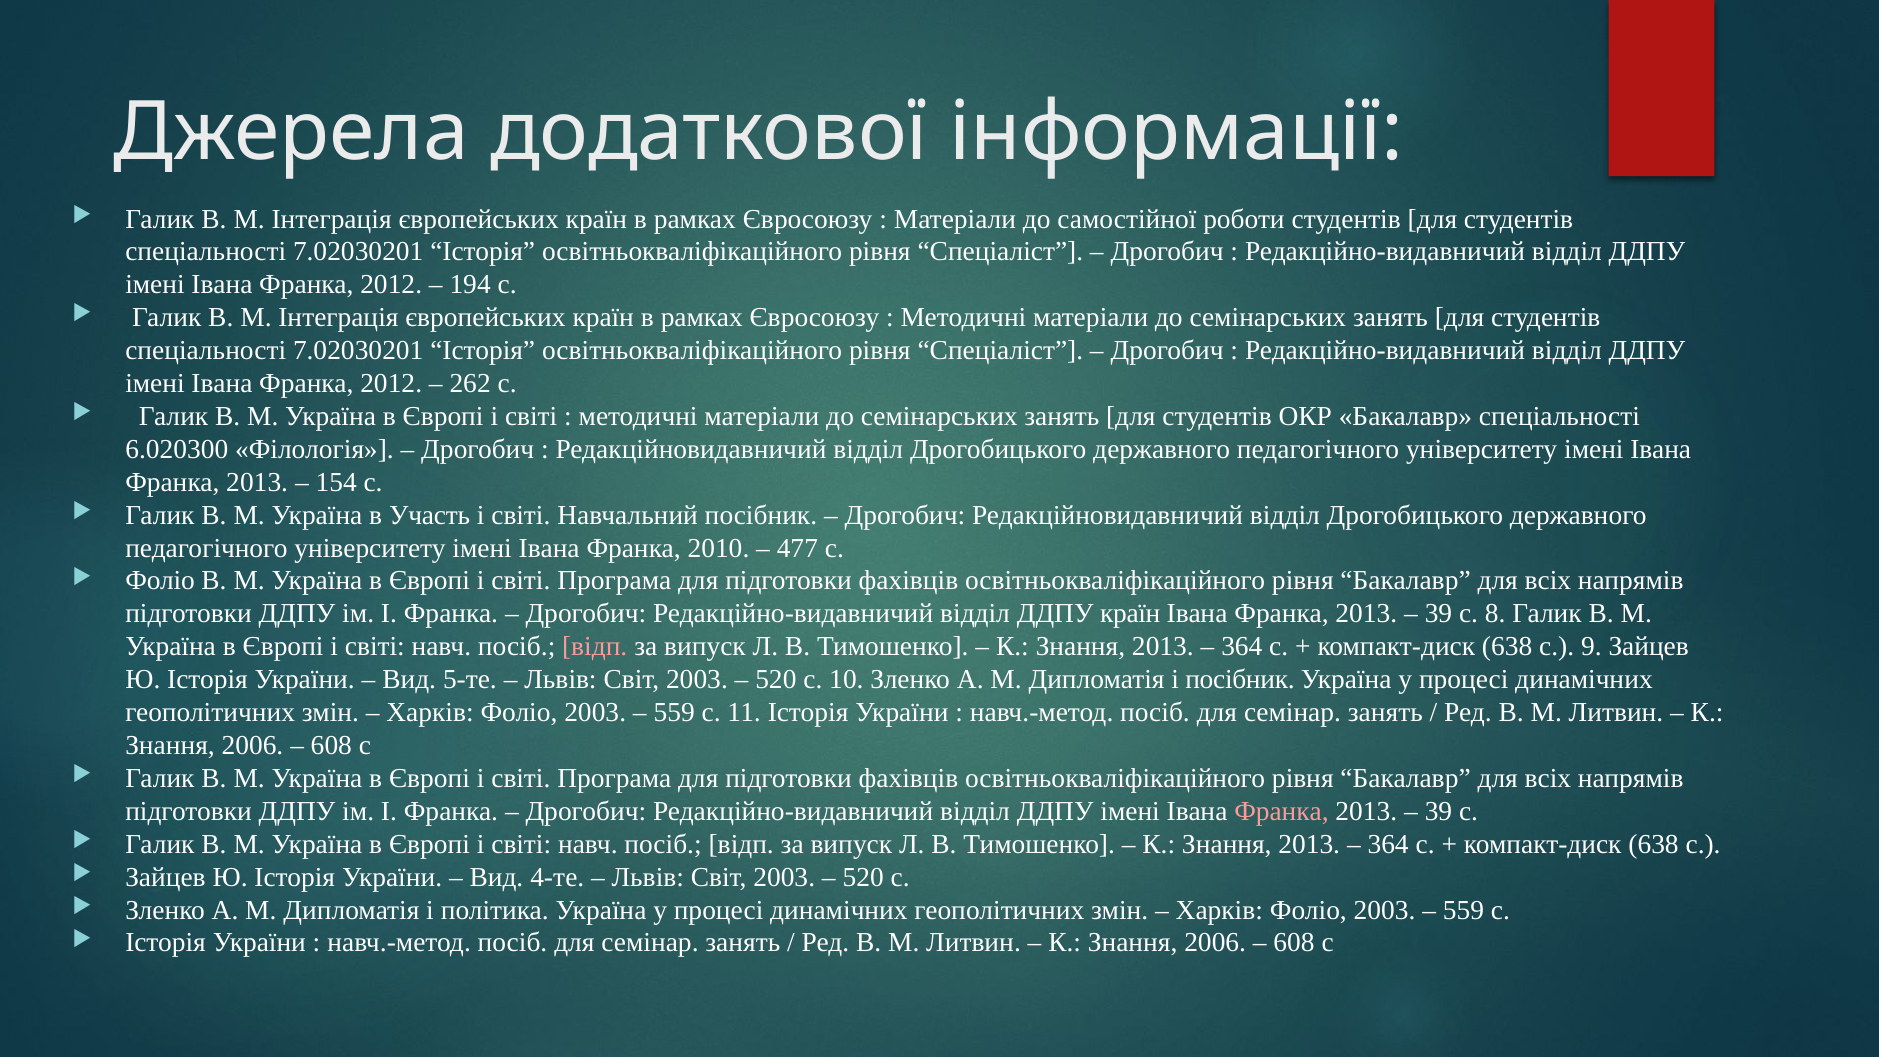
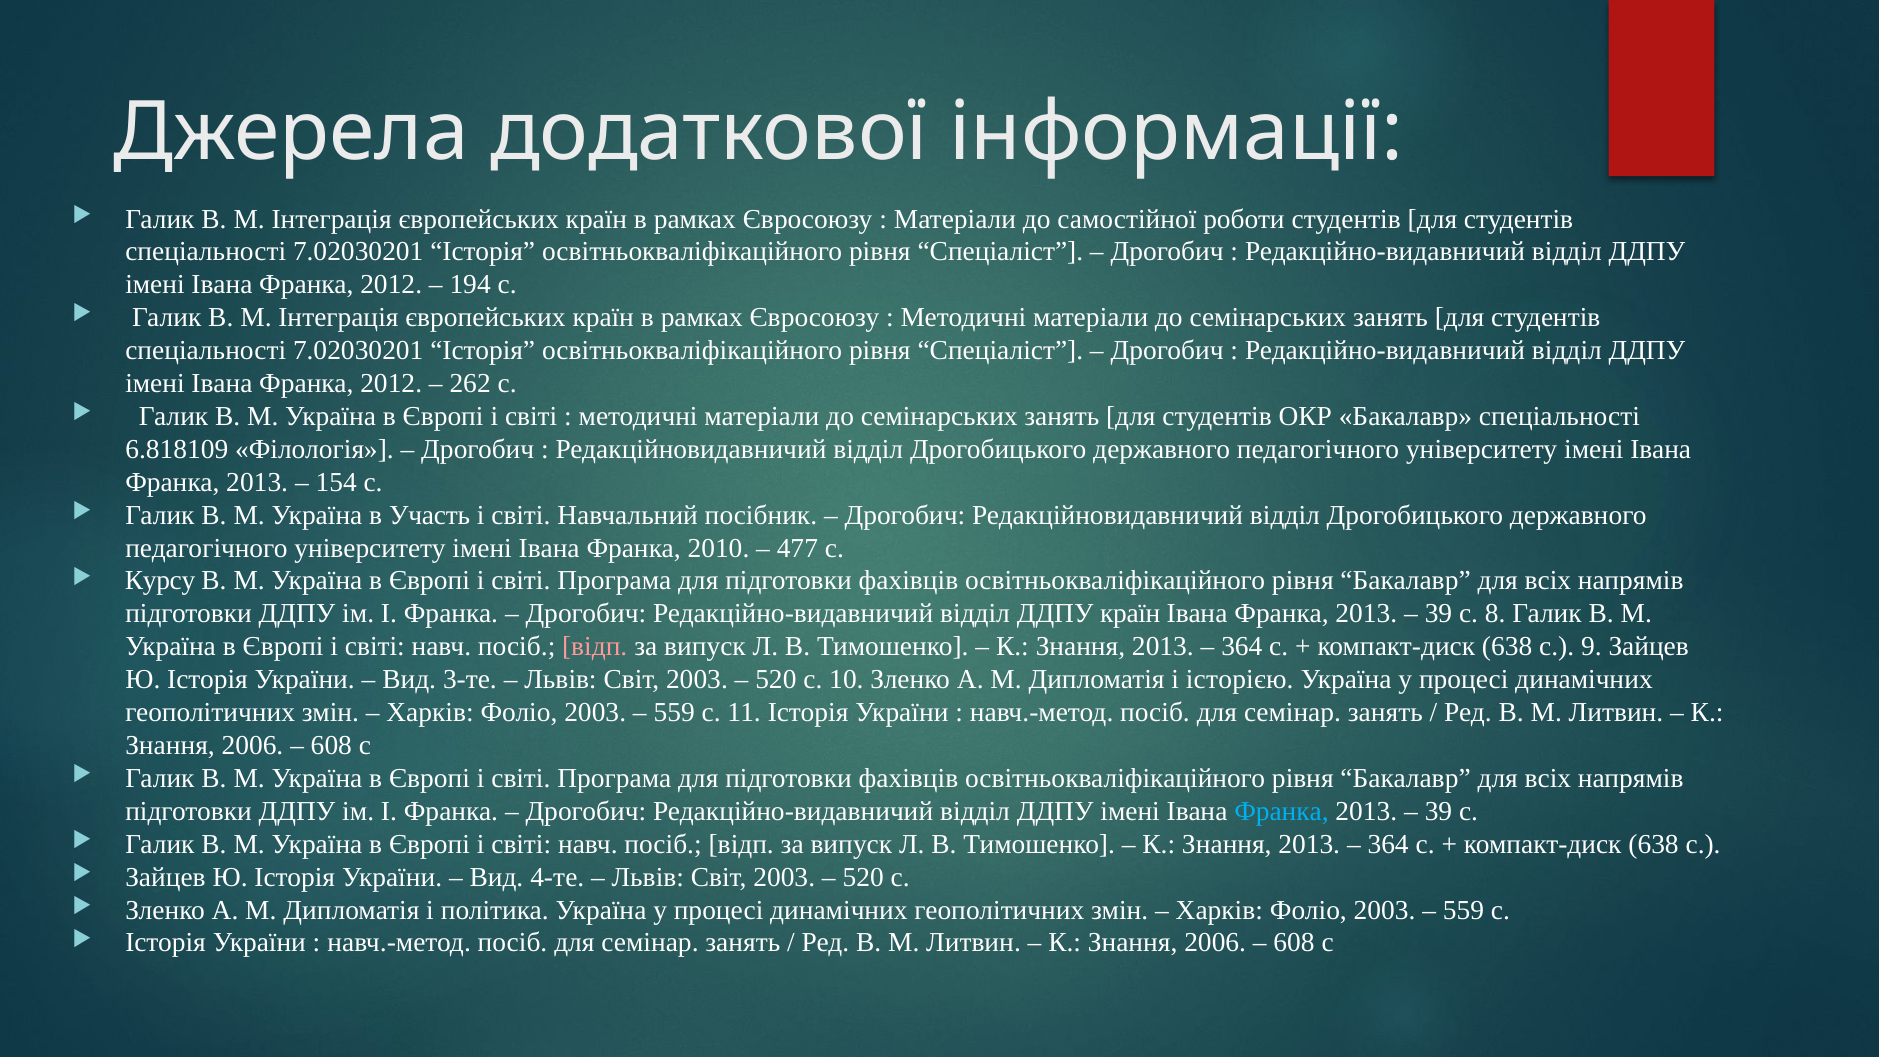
6.020300: 6.020300 -> 6.818109
Фоліо at (160, 581): Фоліо -> Курсу
5-те: 5-те -> 3-те
і посібник: посібник -> історією
Франка at (1281, 811) colour: pink -> light blue
